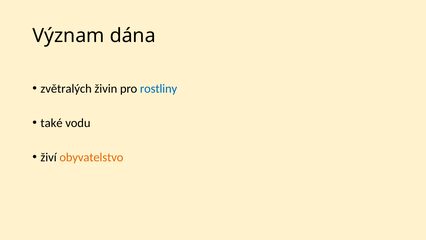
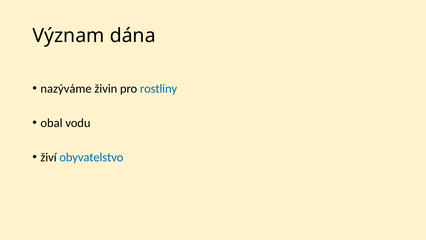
zvětralých: zvětralých -> nazýváme
také: také -> obal
obyvatelstvo colour: orange -> blue
